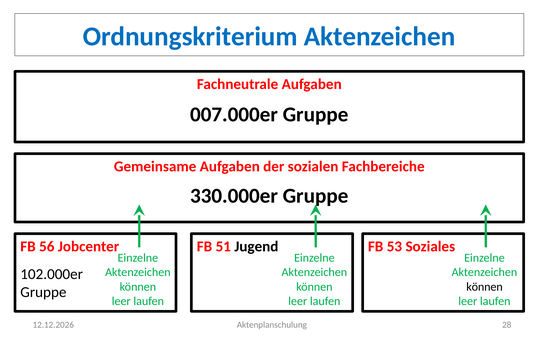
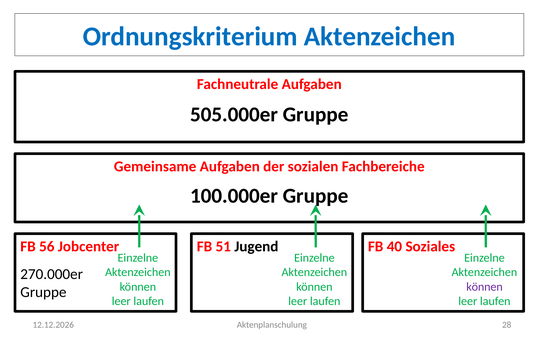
007.000er: 007.000er -> 505.000er
330.000er: 330.000er -> 100.000er
53: 53 -> 40
102.000er: 102.000er -> 270.000er
können at (485, 287) colour: black -> purple
